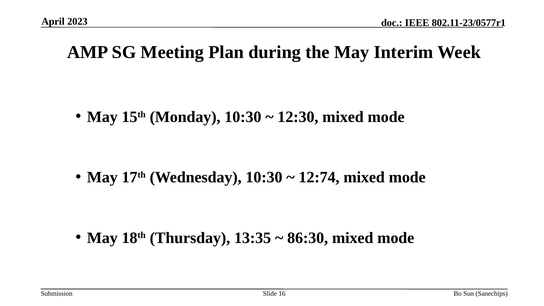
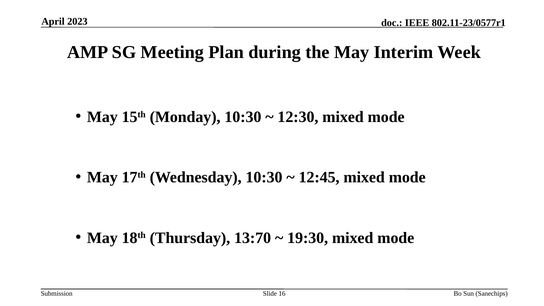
12:74: 12:74 -> 12:45
13:35: 13:35 -> 13:70
86:30: 86:30 -> 19:30
